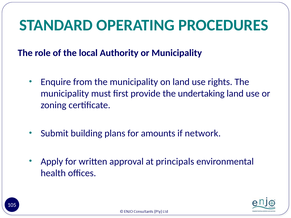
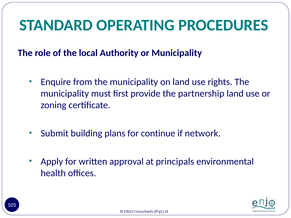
undertaking: undertaking -> partnership
amounts: amounts -> continue
